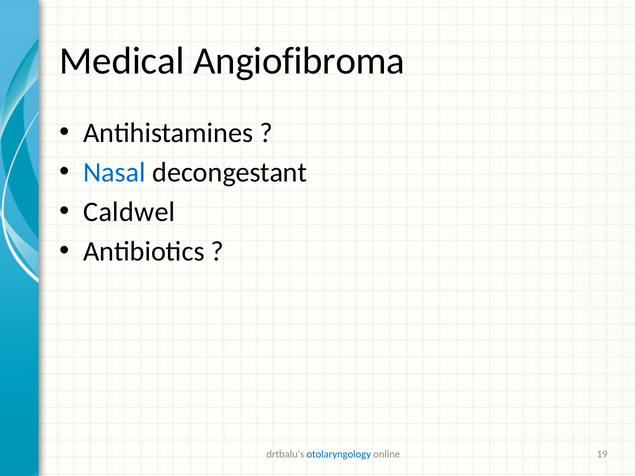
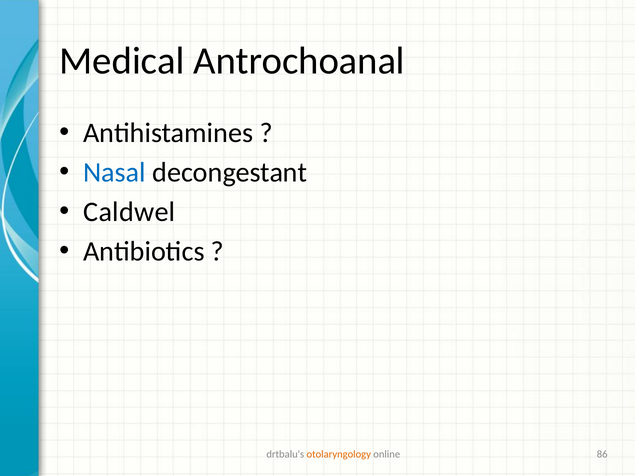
Angiofibroma: Angiofibroma -> Antrochoanal
otolaryngology colour: blue -> orange
19: 19 -> 86
